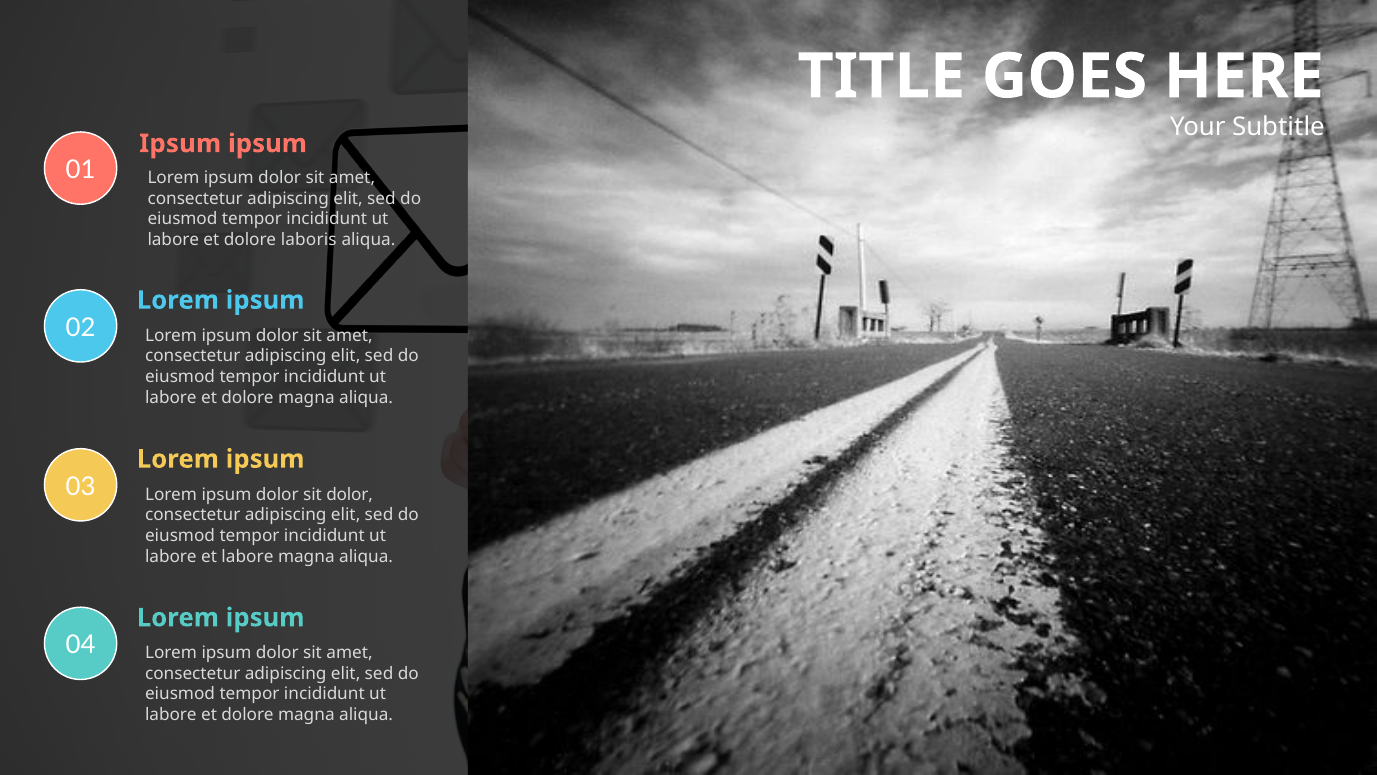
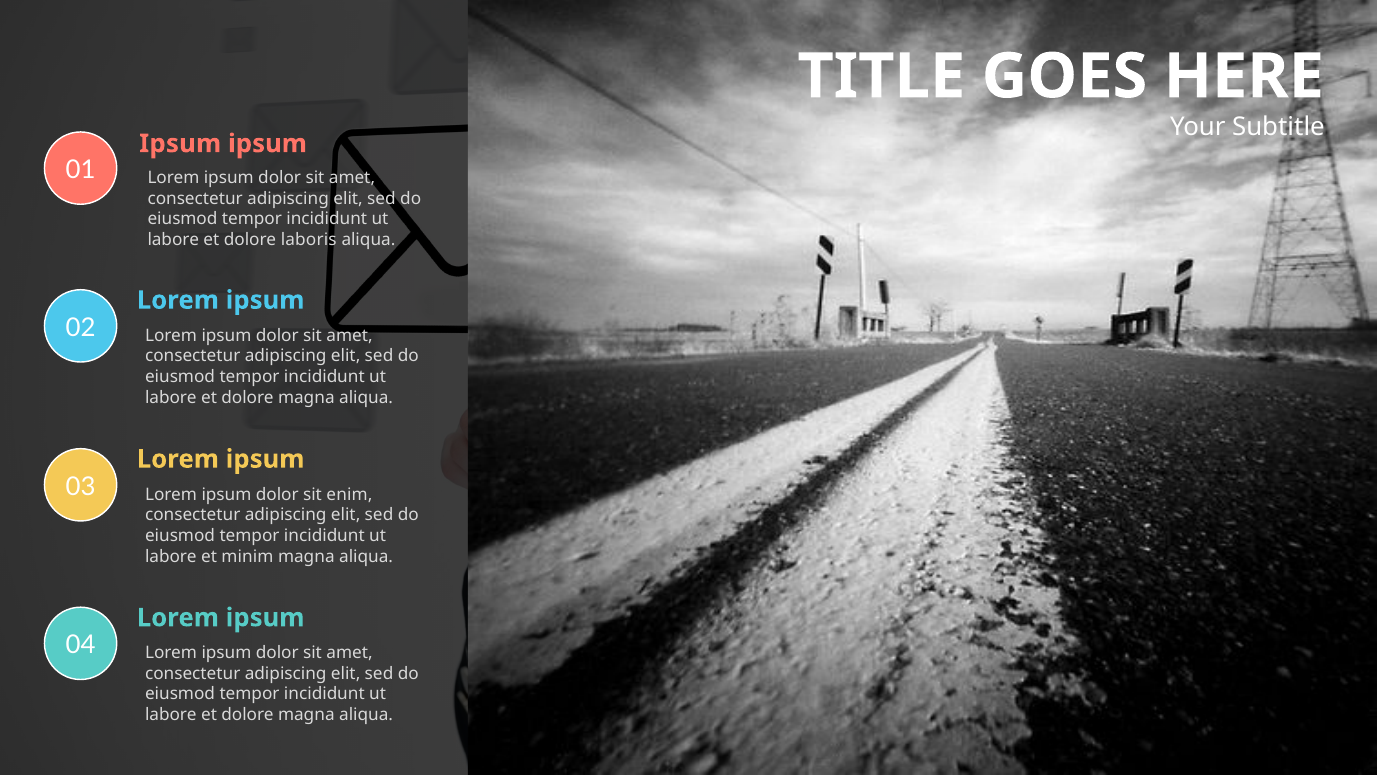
sit dolor: dolor -> enim
et labore: labore -> minim
